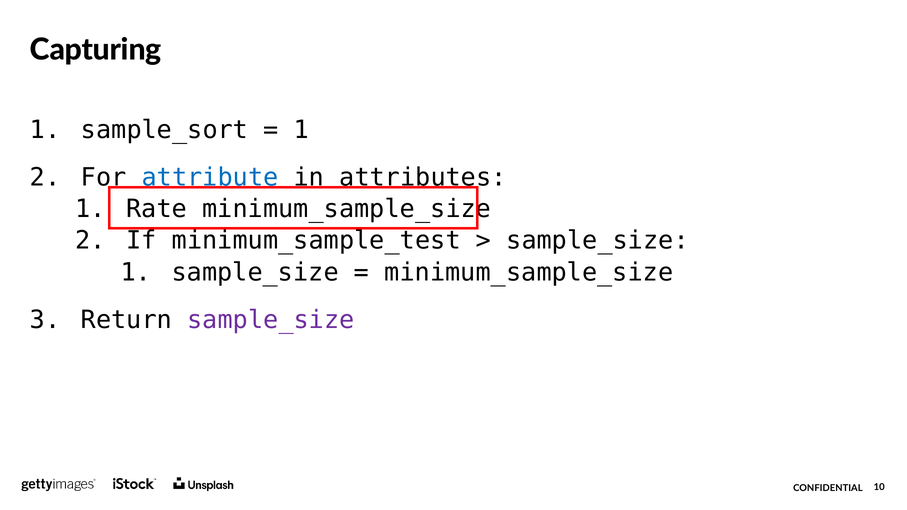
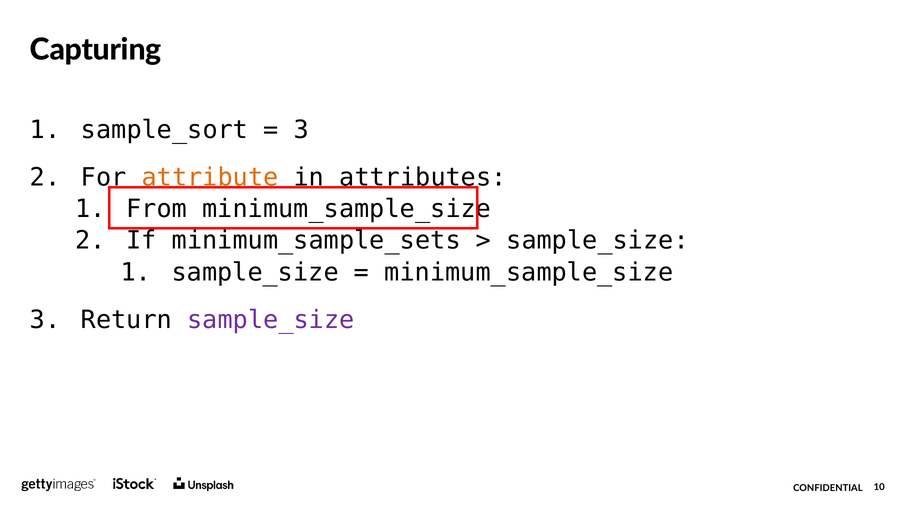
1 at (301, 130): 1 -> 3
attribute colour: blue -> orange
Rate: Rate -> From
minimum_sample_test: minimum_sample_test -> minimum_sample_sets
